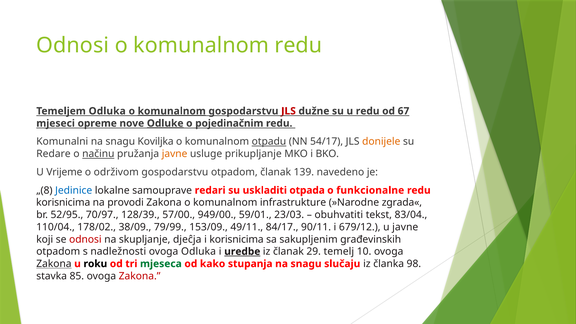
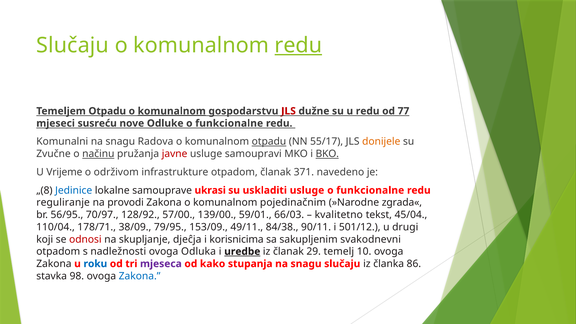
Odnosi at (73, 45): Odnosi -> Slučaju
redu at (298, 45) underline: none -> present
Temeljem Odluka: Odluka -> Otpadu
67: 67 -> 77
opreme: opreme -> susreću
Odluke underline: present -> none
pojedinačnim at (229, 123): pojedinačnim -> funkcionalne
Koviljka: Koviljka -> Radova
54/17: 54/17 -> 55/17
Redare: Redare -> Zvučne
javne at (175, 154) colour: orange -> red
prikupljanje: prikupljanje -> samoupravi
BKO underline: none -> present
održivom gospodarstvu: gospodarstvu -> infrastrukture
139: 139 -> 371
redari: redari -> ukrasi
uskladiti otpada: otpada -> usluge
korisnicima at (63, 203): korisnicima -> reguliranje
infrastrukture: infrastrukture -> pojedinačnim
52/95: 52/95 -> 56/95
128/39: 128/39 -> 128/92
949/00: 949/00 -> 139/00
23/03: 23/03 -> 66/03
obuhvatiti: obuhvatiti -> kvalitetno
83/04: 83/04 -> 45/04
178/02: 178/02 -> 178/71
79/99: 79/99 -> 79/95
84/17: 84/17 -> 84/38
679/12: 679/12 -> 501/12
u javne: javne -> drugi
građevinskih: građevinskih -> svakodnevni
Zakona at (54, 264) underline: present -> none
roku colour: black -> blue
mjeseca colour: green -> purple
98: 98 -> 86
85: 85 -> 98
Zakona at (140, 276) colour: red -> blue
